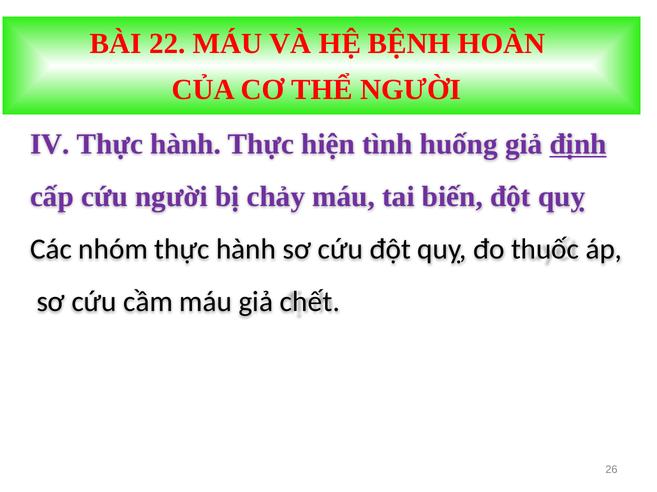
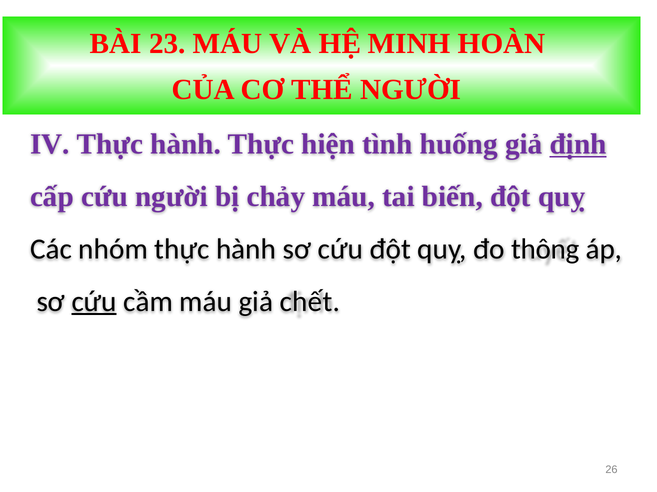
22: 22 -> 23
BỆNH: BỆNH -> MINH
thuốc: thuốc -> thông
cứu at (94, 302) underline: none -> present
